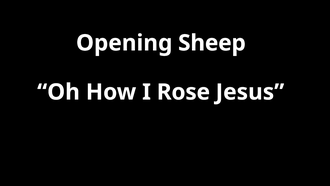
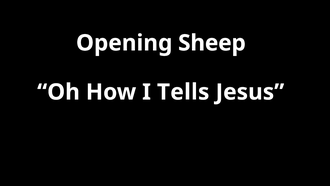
Rose: Rose -> Tells
